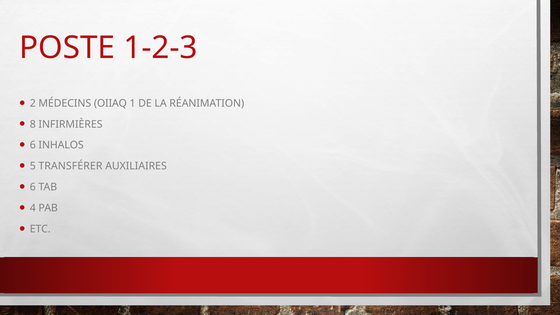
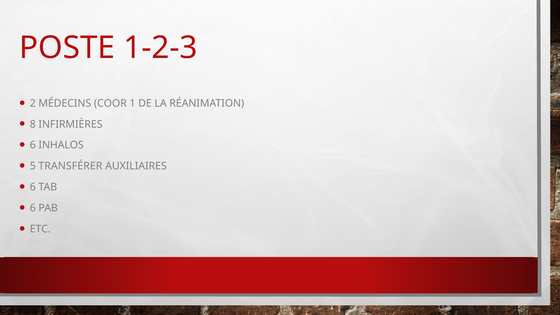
OIIAQ: OIIAQ -> COOR
4 at (33, 208): 4 -> 6
